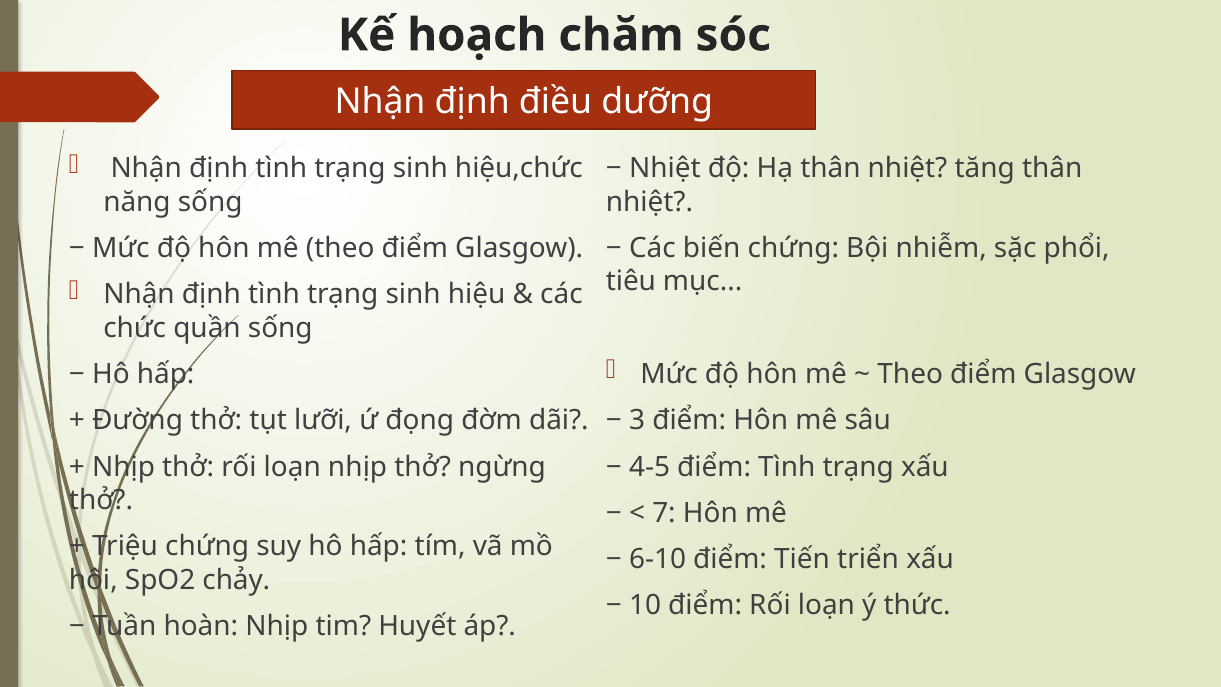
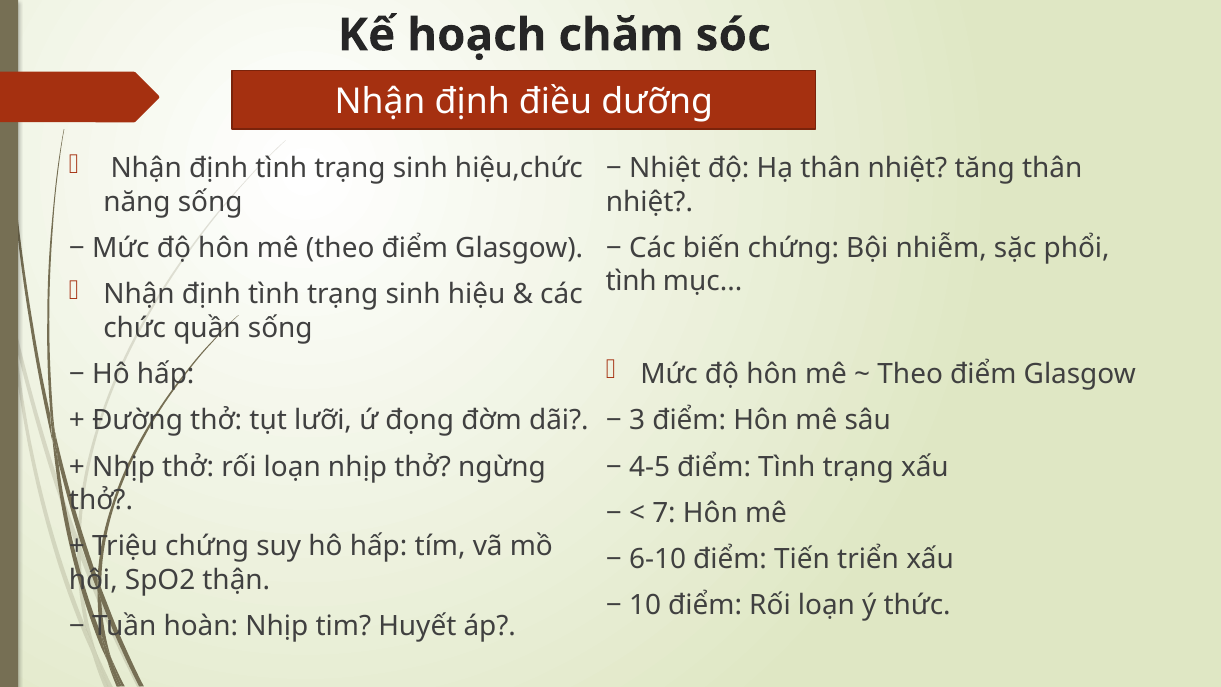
tiêu at (631, 282): tiêu -> tình
chảy: chảy -> thận
